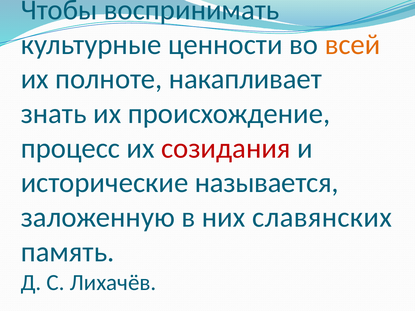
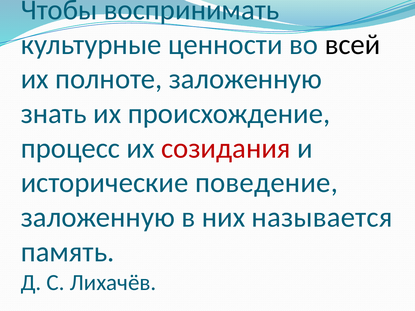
всей colour: orange -> black
полноте накапливает: накапливает -> заложенную
называется: называется -> поведение
славянских: славянских -> называется
